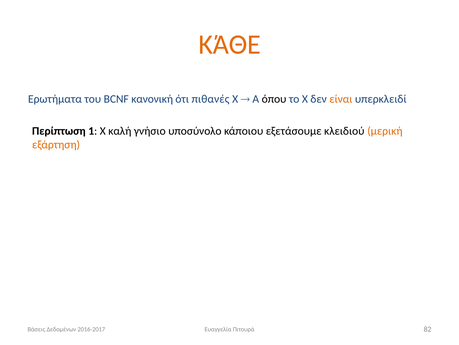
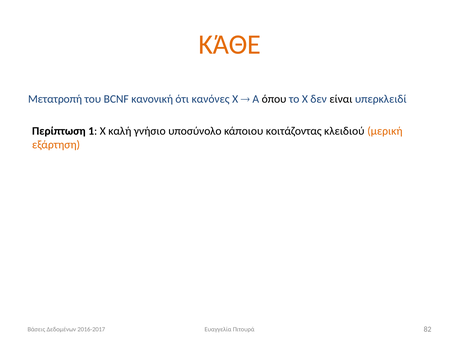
Ερωτήματα: Ερωτήματα -> Μετατροπή
πιθανές: πιθανές -> κανόνες
είναι colour: orange -> black
εξετάσουμε: εξετάσουμε -> κοιτάζοντας
